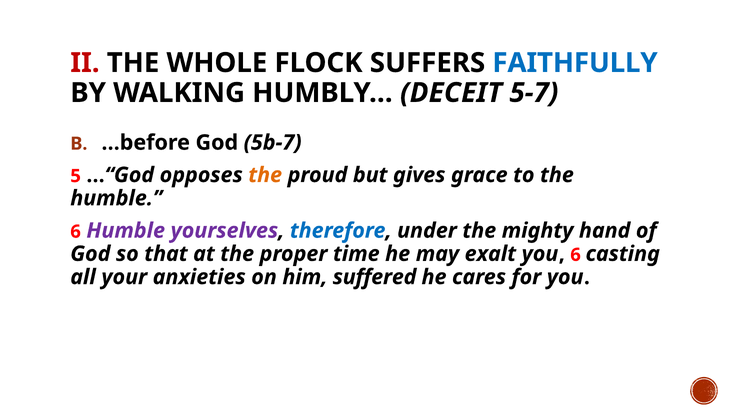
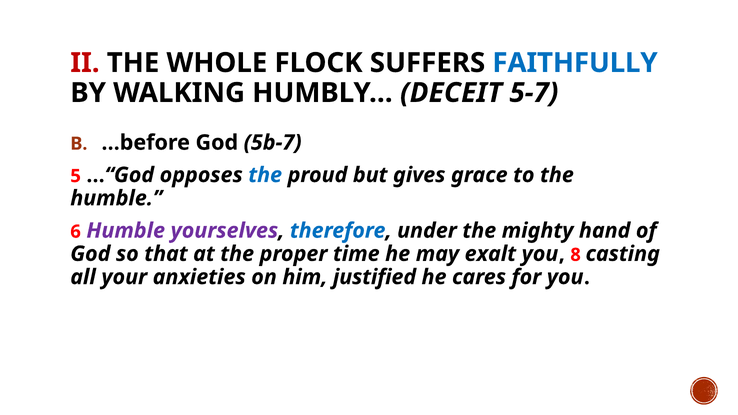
the at (265, 175) colour: orange -> blue
you 6: 6 -> 8
suffered: suffered -> justified
